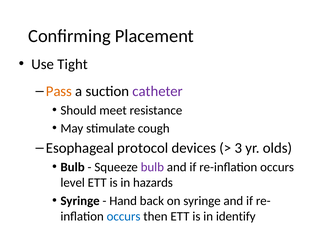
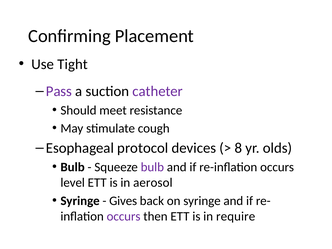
Pass colour: orange -> purple
3: 3 -> 8
hazards: hazards -> aerosol
Hand: Hand -> Gives
occurs at (124, 216) colour: blue -> purple
identify: identify -> require
